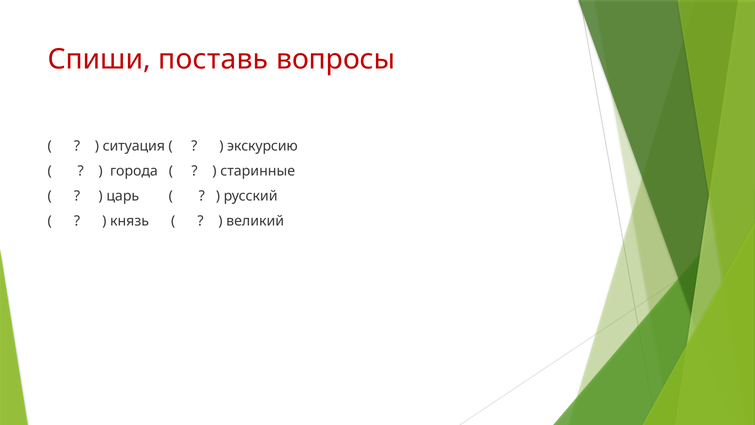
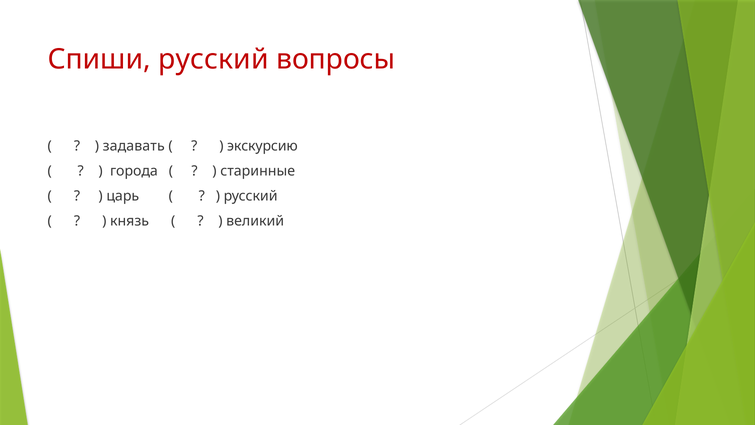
Спиши поставь: поставь -> русский
ситуация: ситуация -> задавать
